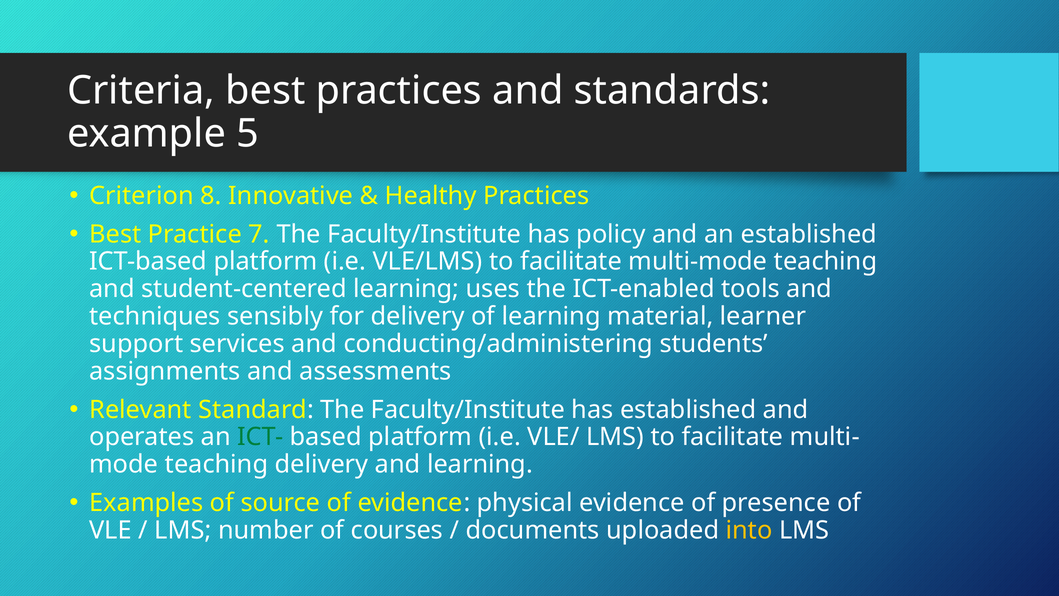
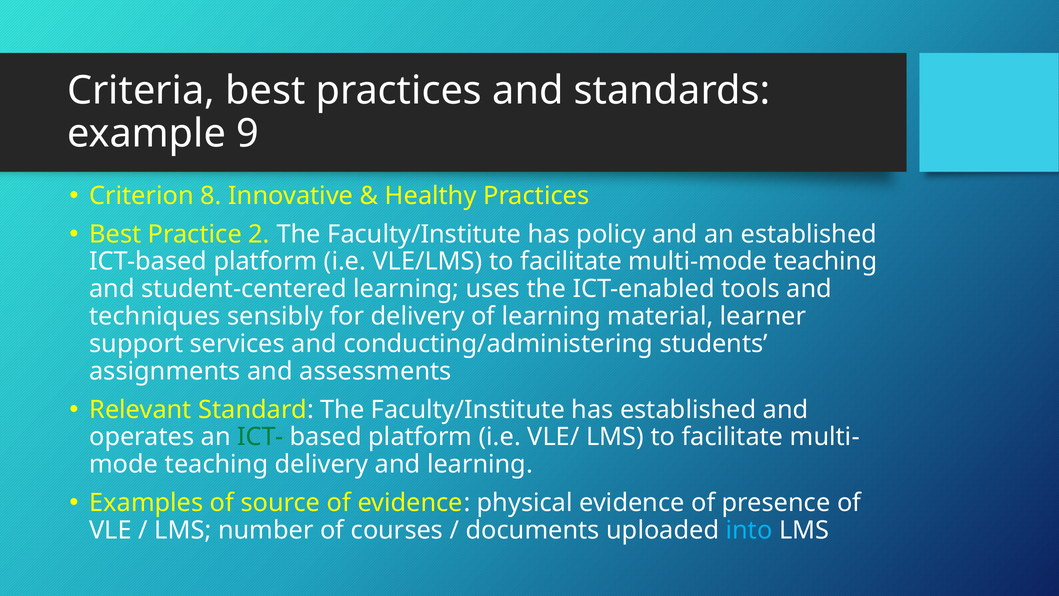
5: 5 -> 9
7: 7 -> 2
into colour: yellow -> light blue
